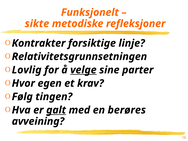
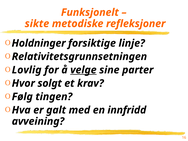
Kontrakter: Kontrakter -> Holdninger
egen: egen -> solgt
galt underline: present -> none
berøres: berøres -> innfridd
